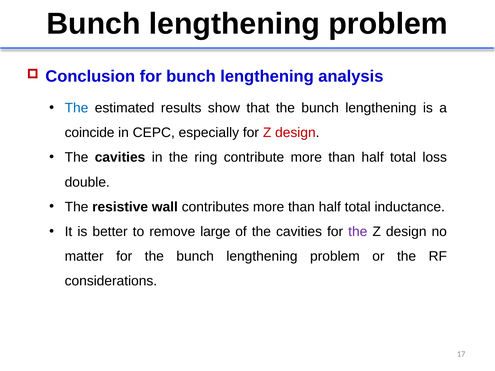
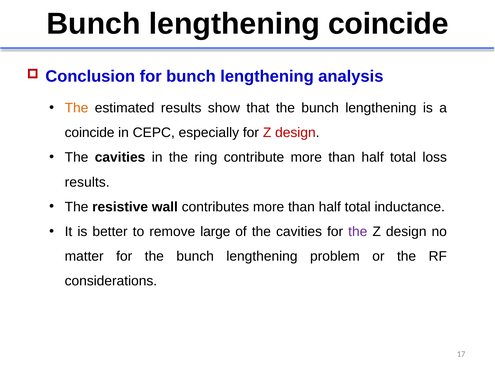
problem at (388, 24): problem -> coincide
The at (77, 108) colour: blue -> orange
double at (87, 182): double -> results
